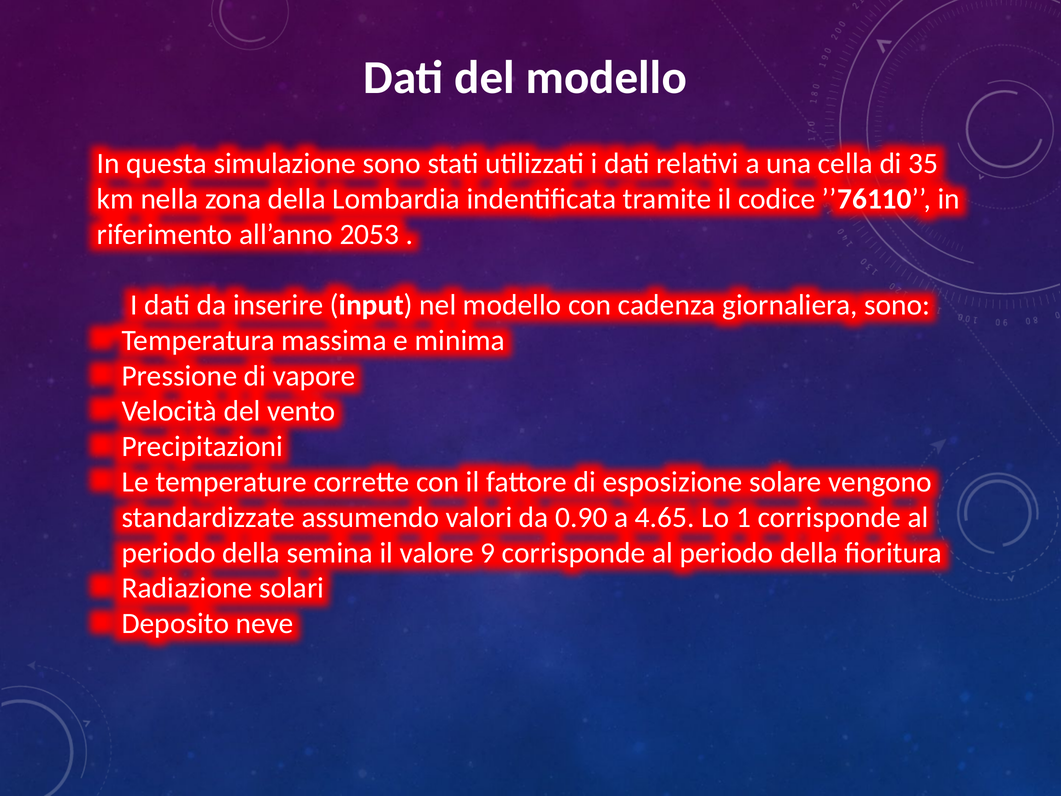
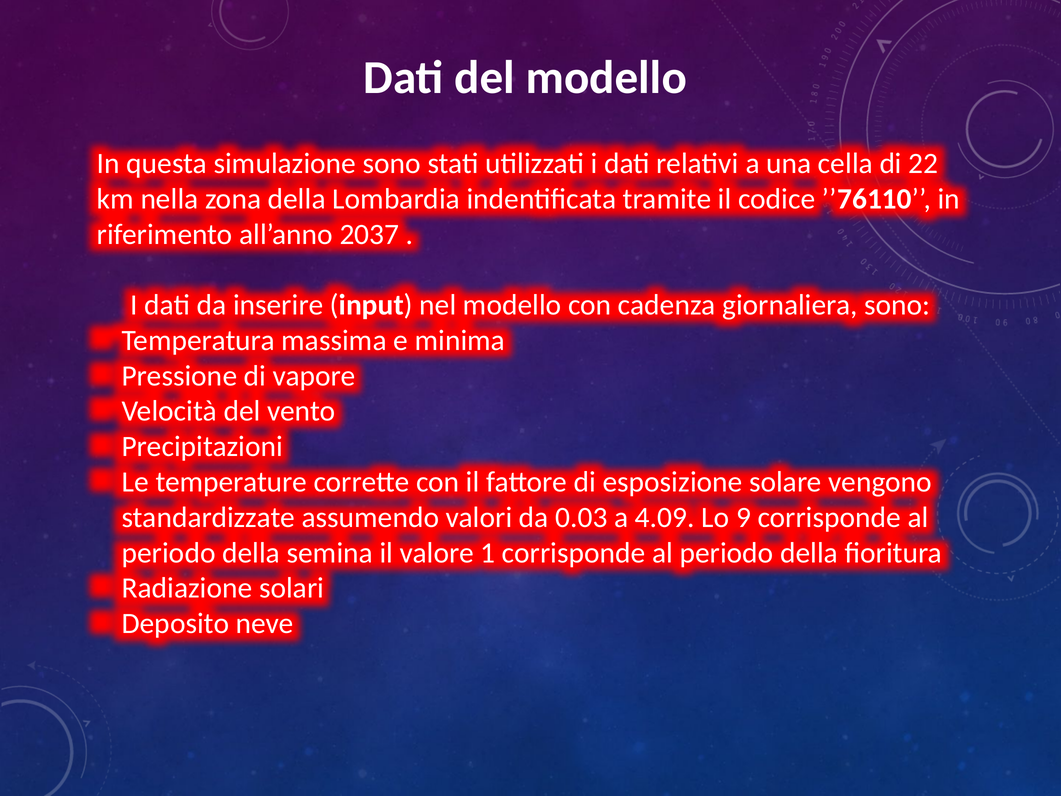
35: 35 -> 22
2053: 2053 -> 2037
0.90: 0.90 -> 0.03
4.65: 4.65 -> 4.09
1: 1 -> 9
9: 9 -> 1
